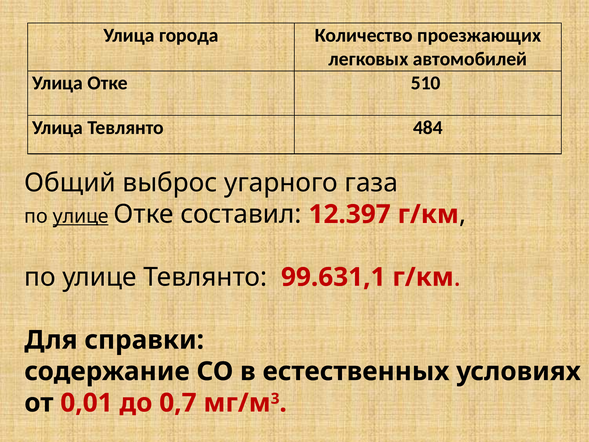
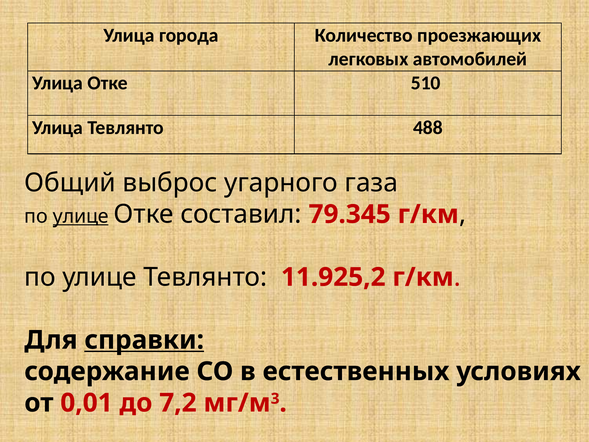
484: 484 -> 488
12.397: 12.397 -> 79.345
99.631,1: 99.631,1 -> 11.925,2
справки underline: none -> present
0,7: 0,7 -> 7,2
